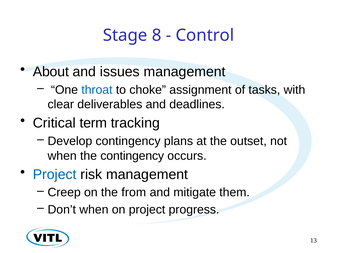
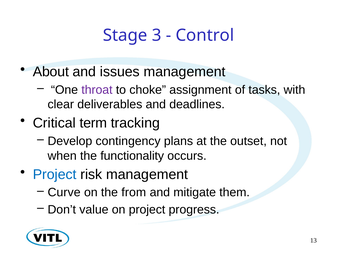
8: 8 -> 3
throat colour: blue -> purple
the contingency: contingency -> functionality
Creep: Creep -> Curve
Don’t when: when -> value
